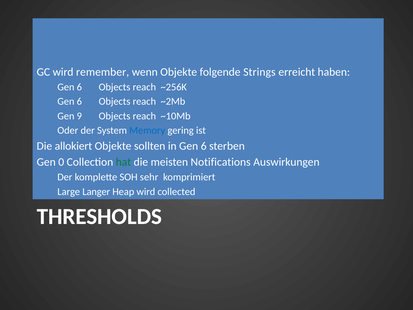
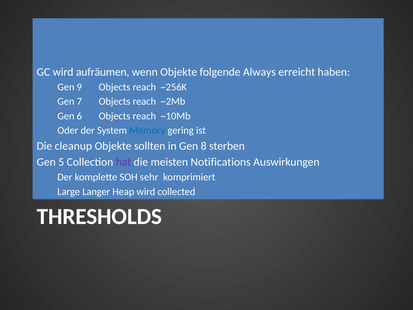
remember: remember -> aufräumen
Strings: Strings -> Always
6 at (79, 87): 6 -> 9
6 at (79, 102): 6 -> 7
9: 9 -> 6
allokiert: allokiert -> cleanup
in Gen 6: 6 -> 8
0: 0 -> 5
hat colour: green -> purple
